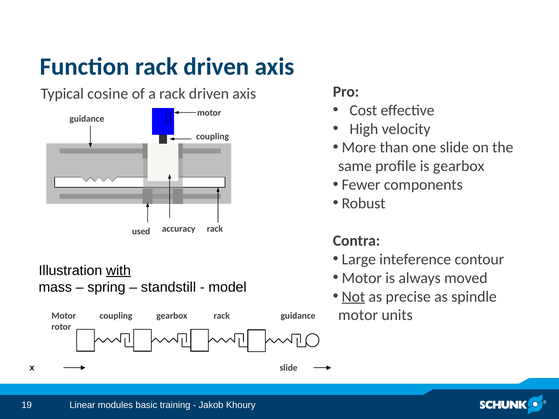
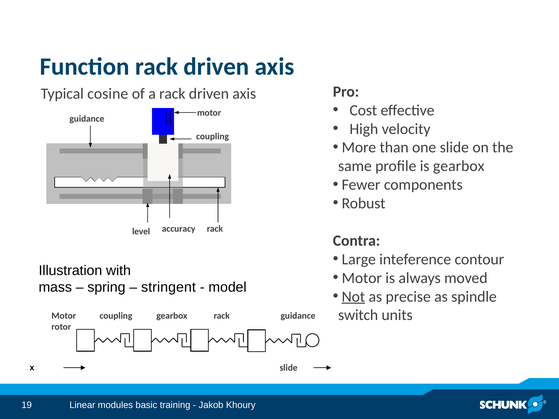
used: used -> level
with underline: present -> none
standstill: standstill -> stringent
motor at (358, 315): motor -> switch
